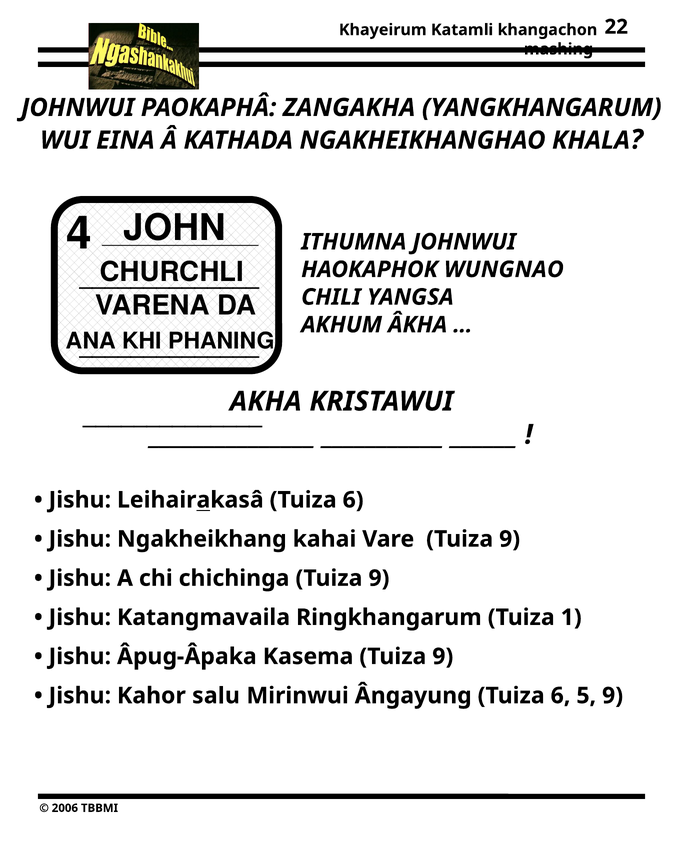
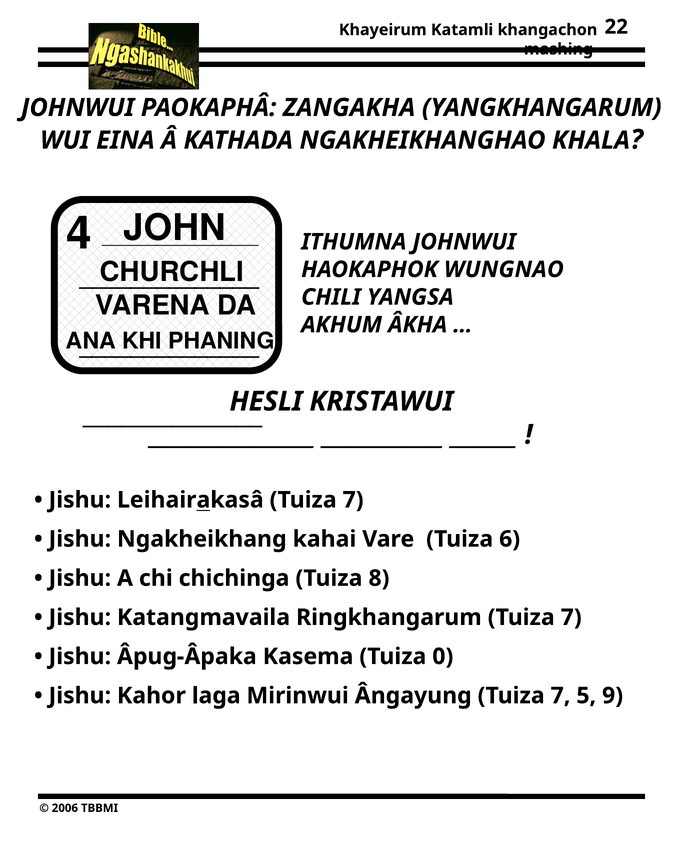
AKHA: AKHA -> HESLI
Leihairakasâ Tuiza 6: 6 -> 7
Vare Tuiza 9: 9 -> 6
chichinga Tuiza 9: 9 -> 8
Ringkhangarum Tuiza 1: 1 -> 7
Kasema Tuiza 9: 9 -> 0
salu: salu -> laga
Ângayung Tuiza 6: 6 -> 7
